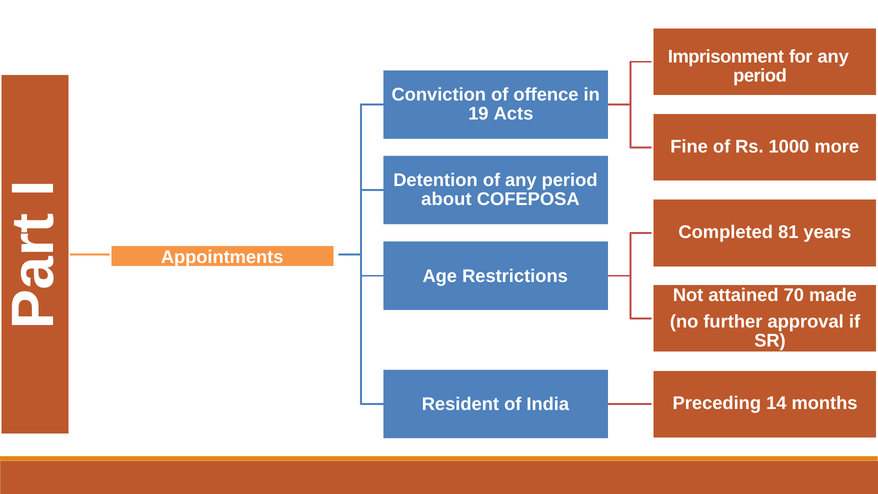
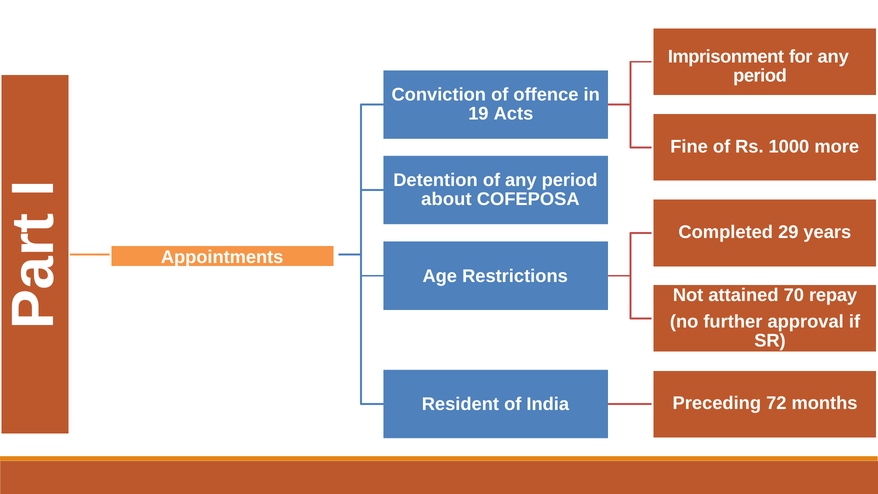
81: 81 -> 29
made: made -> repay
14: 14 -> 72
